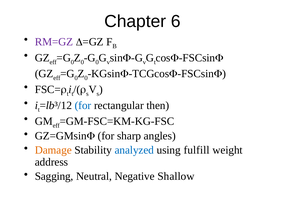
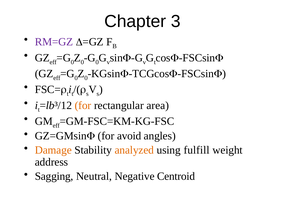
6: 6 -> 3
for at (83, 105) colour: blue -> orange
then: then -> area
sharp: sharp -> avoid
analyzed colour: blue -> orange
Shallow: Shallow -> Centroid
